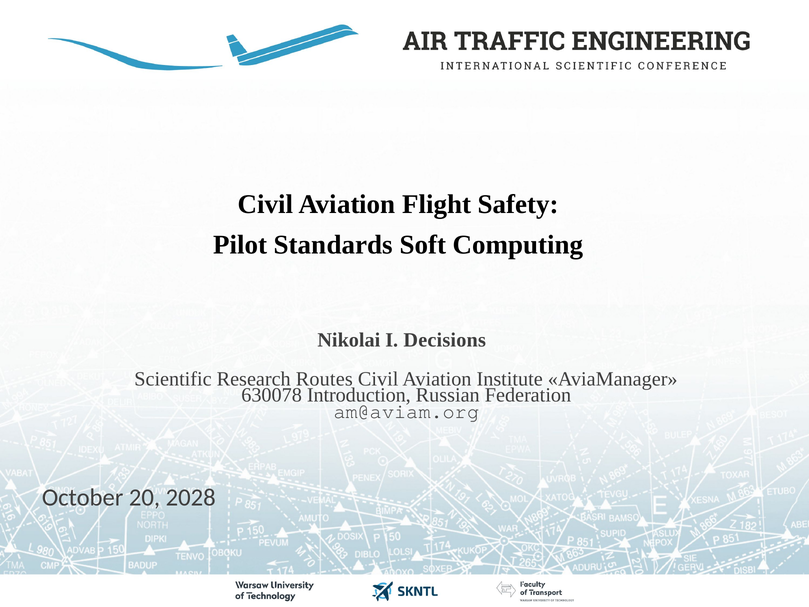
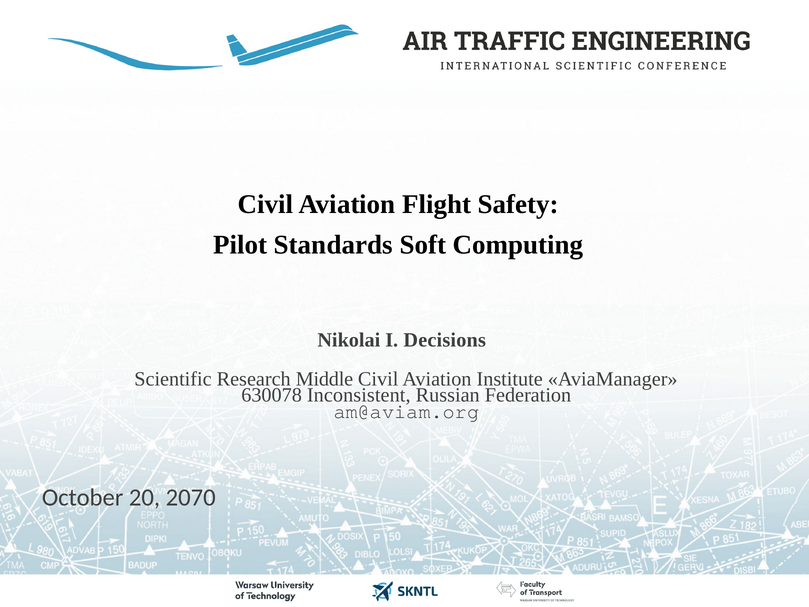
Routes: Routes -> Middle
Introduction: Introduction -> Inconsistent
2028: 2028 -> 2070
